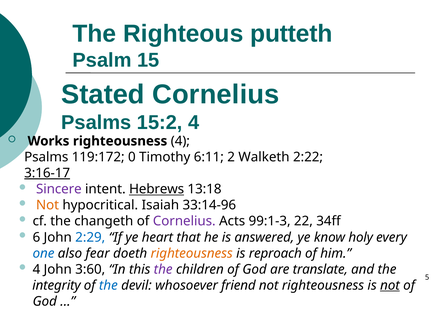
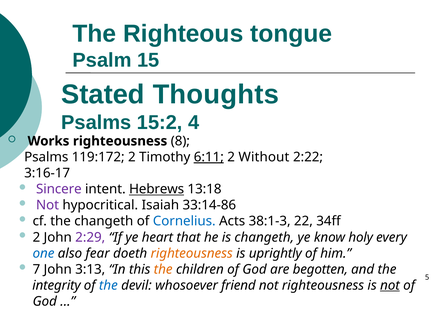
putteth: putteth -> tongue
Stated Cornelius: Cornelius -> Thoughts
righteousness 4: 4 -> 8
119:172 0: 0 -> 2
6:11 underline: none -> present
Walketh: Walketh -> Without
3:16-17 underline: present -> none
Not at (48, 205) colour: orange -> purple
33:14-96: 33:14-96 -> 33:14-86
Cornelius at (184, 221) colour: purple -> blue
99:1-3: 99:1-3 -> 38:1-3
6 at (36, 237): 6 -> 2
2:29 colour: blue -> purple
is answered: answered -> changeth
reproach: reproach -> uprightly
4 at (36, 269): 4 -> 7
3:60: 3:60 -> 3:13
the at (163, 269) colour: purple -> orange
translate: translate -> begotten
